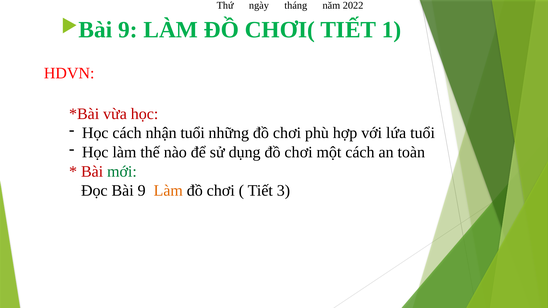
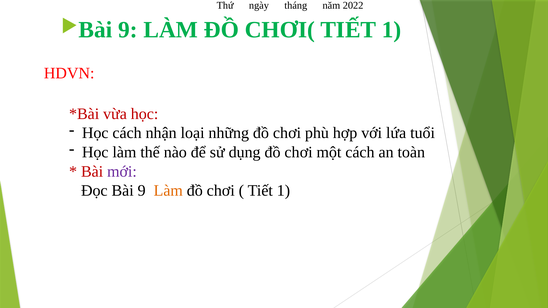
nhận tuổi: tuổi -> loại
mới colour: green -> purple
3 at (283, 191): 3 -> 1
